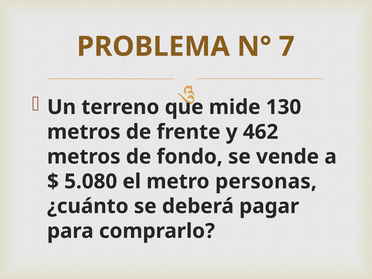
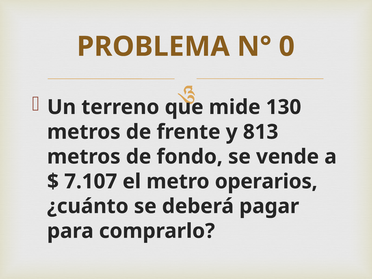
7: 7 -> 0
462: 462 -> 813
5.080: 5.080 -> 7.107
personas: personas -> operarios
